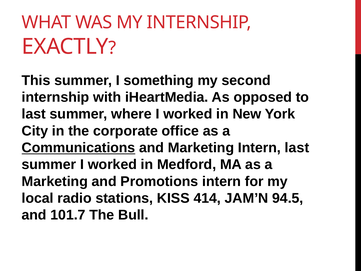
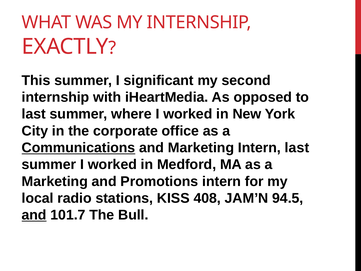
something: something -> significant
414: 414 -> 408
and at (34, 215) underline: none -> present
